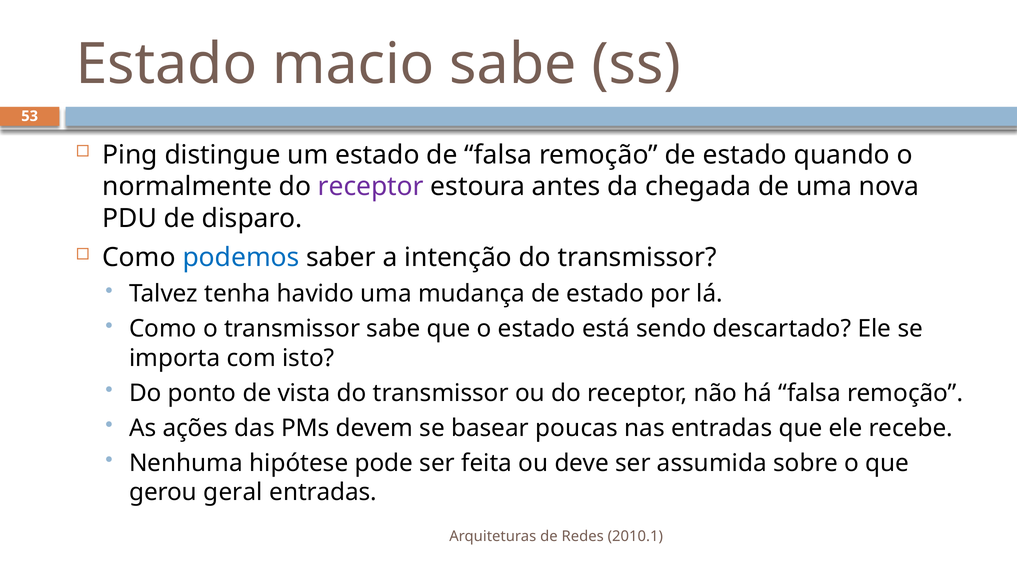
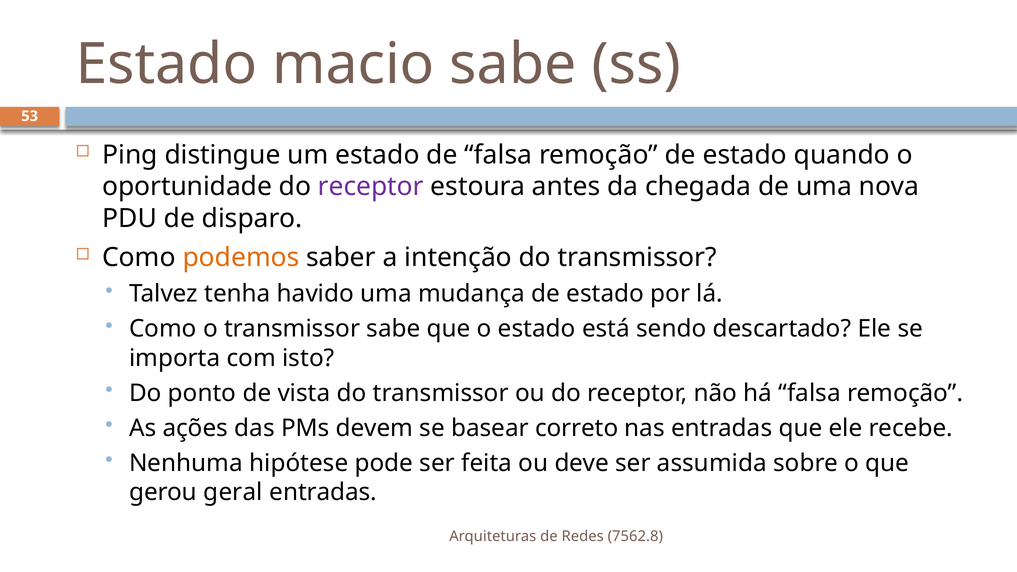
normalmente: normalmente -> oportunidade
podemos colour: blue -> orange
poucas: poucas -> correto
2010.1: 2010.1 -> 7562.8
